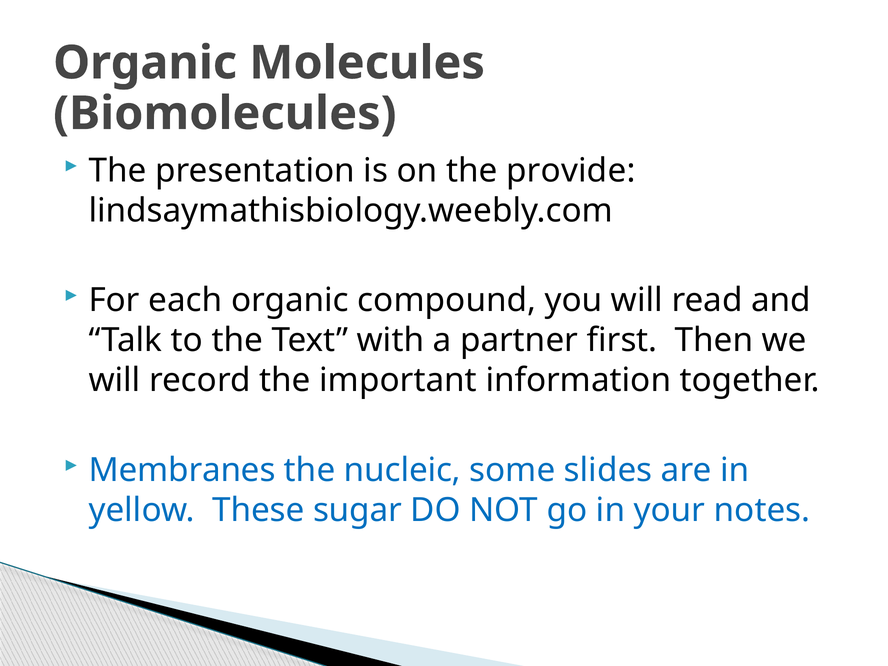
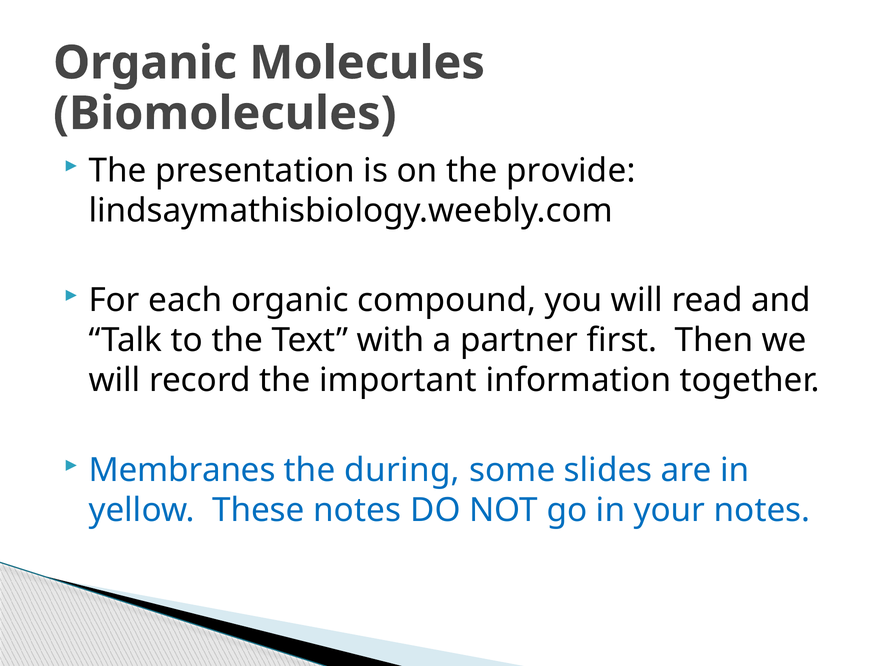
nucleic: nucleic -> during
These sugar: sugar -> notes
